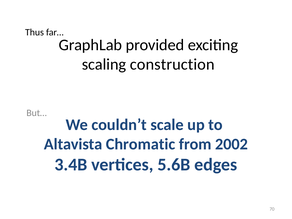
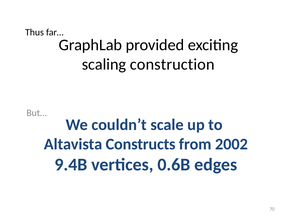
Chromatic: Chromatic -> Constructs
3.4B: 3.4B -> 9.4B
5.6B: 5.6B -> 0.6B
